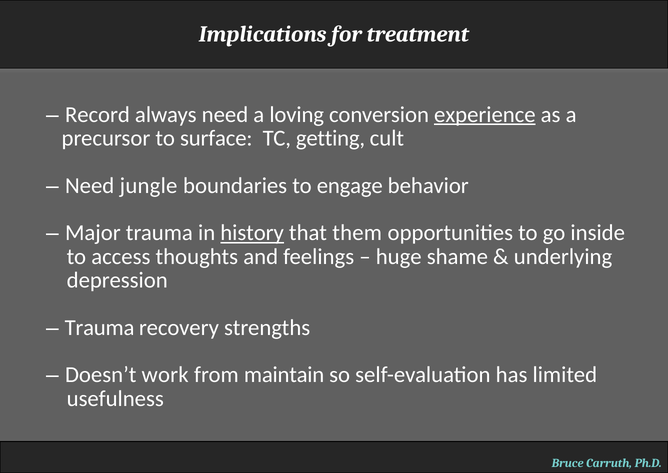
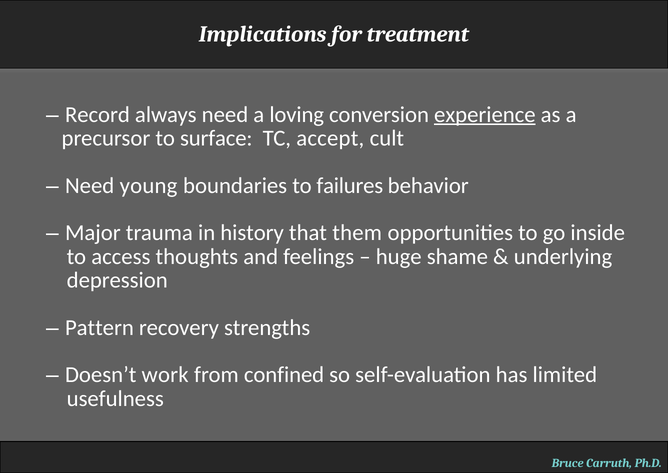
getting: getting -> accept
jungle: jungle -> young
engage: engage -> failures
history underline: present -> none
Trauma at (100, 327): Trauma -> Pattern
maintain: maintain -> confined
